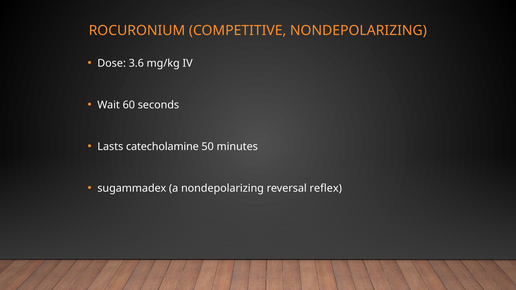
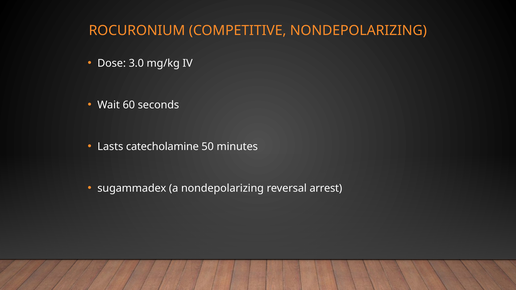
3.6: 3.6 -> 3.0
reflex: reflex -> arrest
